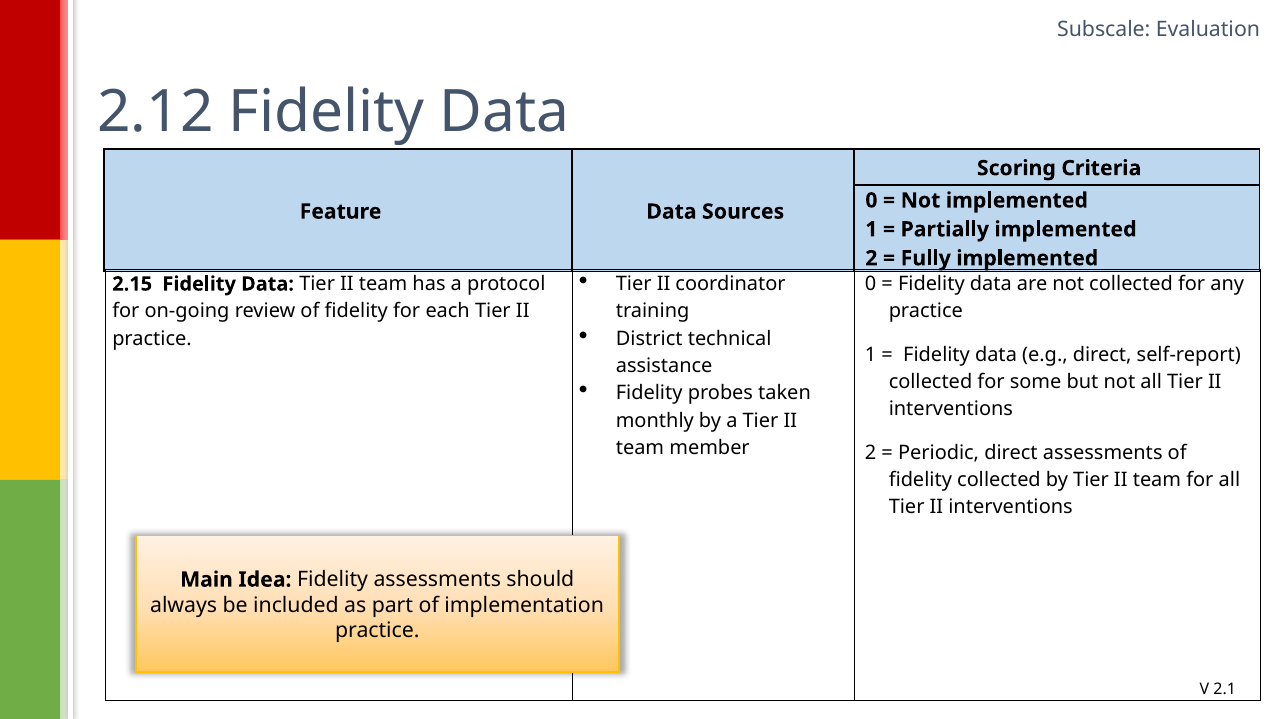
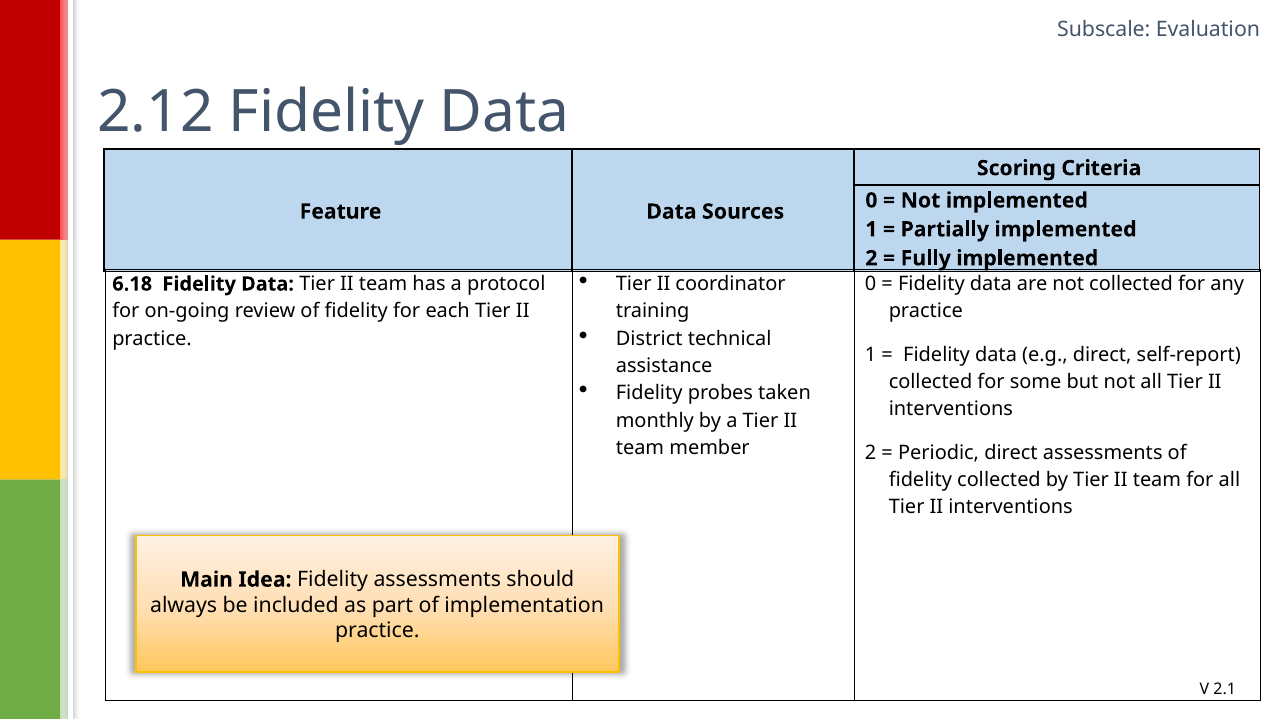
2.15: 2.15 -> 6.18
